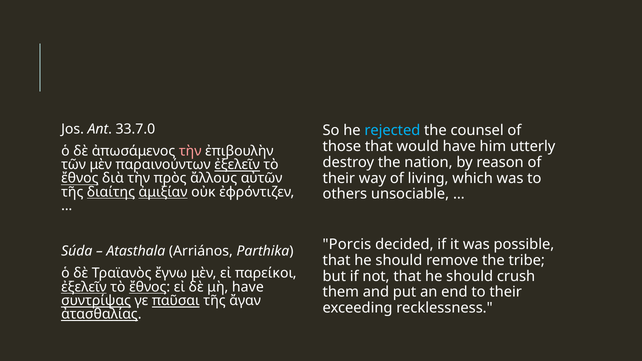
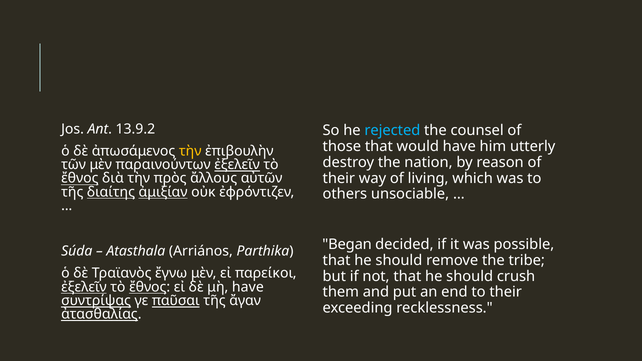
33.7.0: 33.7.0 -> 13.9.2
τὴν at (190, 151) colour: pink -> yellow
Porcis: Porcis -> Began
